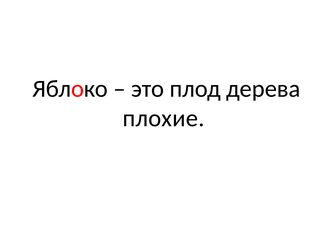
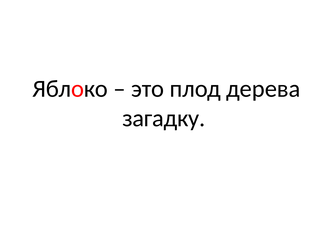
плохие: плохие -> загадку
